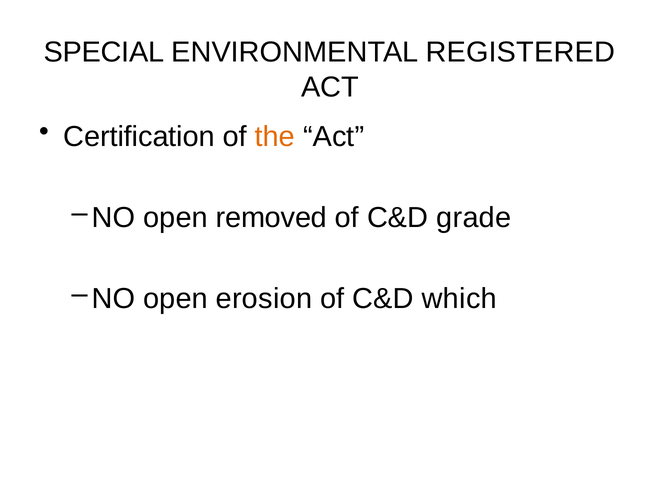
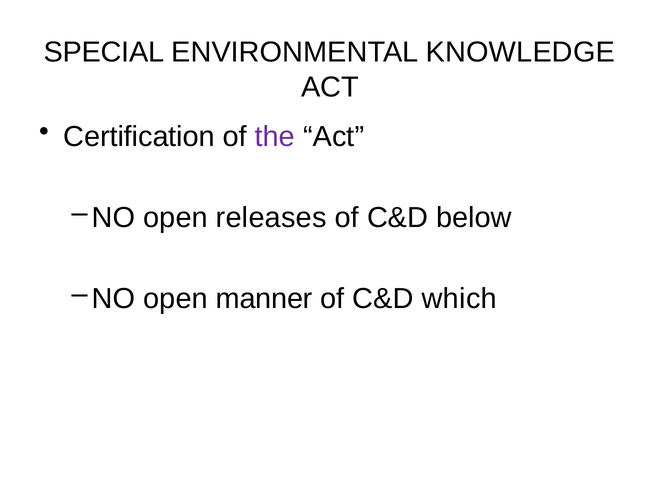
REGISTERED: REGISTERED -> KNOWLEDGE
the colour: orange -> purple
removed: removed -> releases
grade: grade -> below
erosion: erosion -> manner
